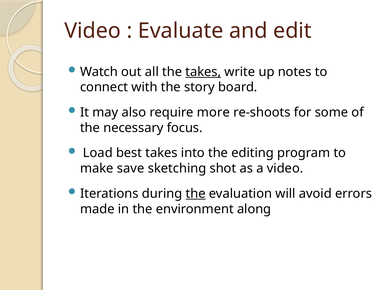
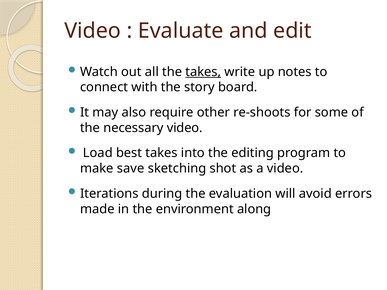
more: more -> other
necessary focus: focus -> video
the at (196, 194) underline: present -> none
